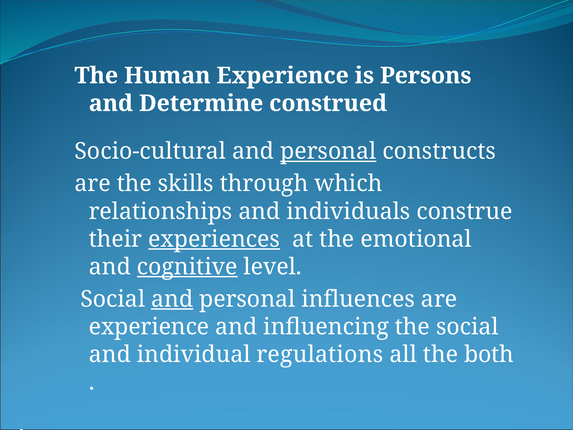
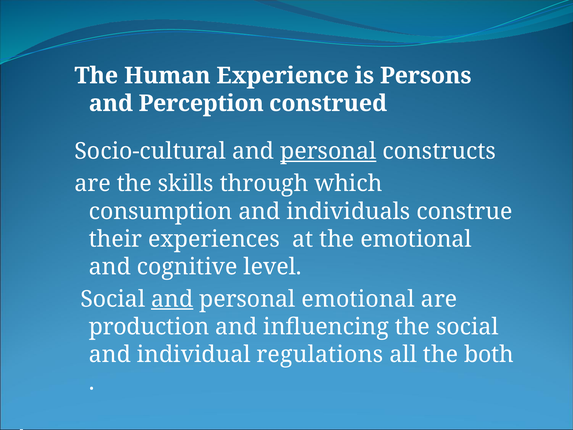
Determine: Determine -> Perception
relationships: relationships -> consumption
experiences underline: present -> none
cognitive underline: present -> none
personal influences: influences -> emotional
experience at (149, 327): experience -> production
